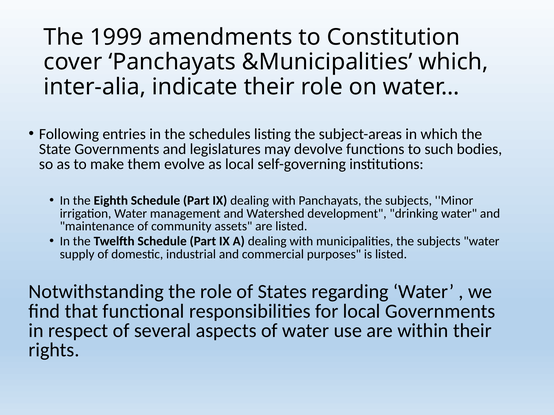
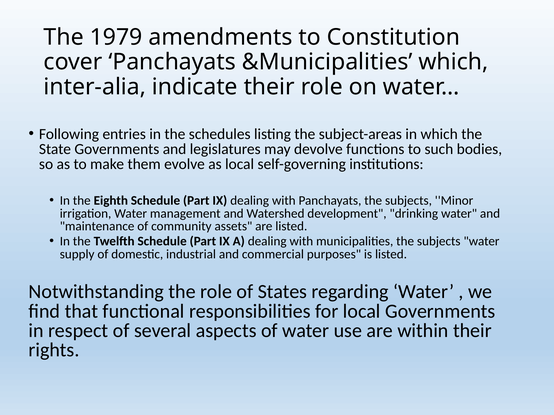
1999: 1999 -> 1979
